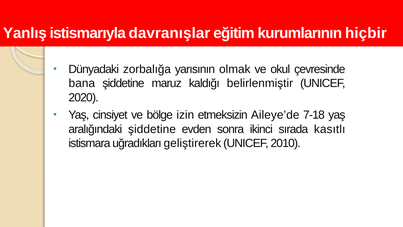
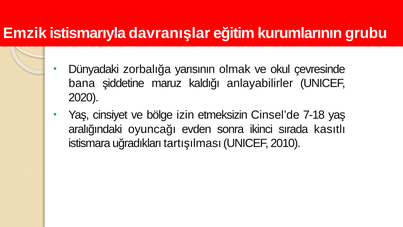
Yanlış: Yanlış -> Emzik
hiçbir: hiçbir -> grubu
belirlenmiştir: belirlenmiştir -> anlayabilirler
Aileye’de: Aileye’de -> Cinsel’de
şiddetine at (152, 129): şiddetine -> oyuncağı
geliştirerek: geliştirerek -> tartışılması
